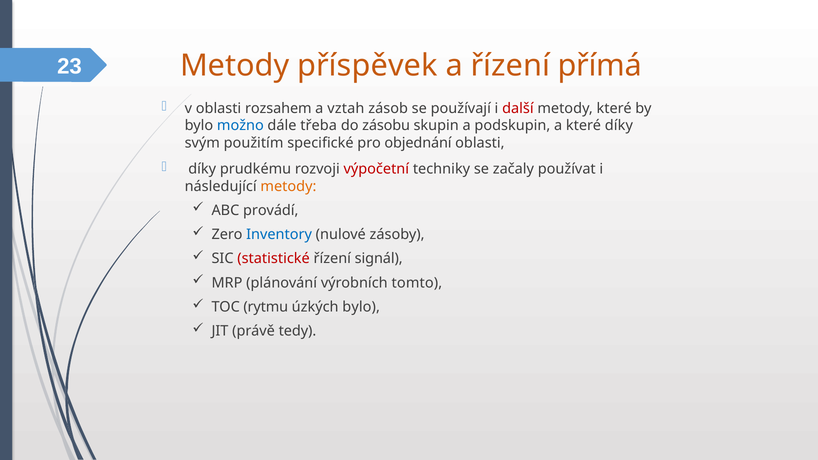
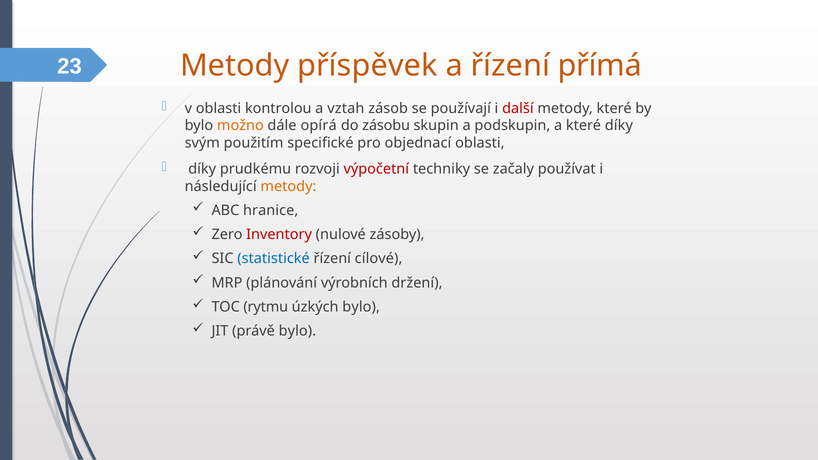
rozsahem: rozsahem -> kontrolou
možno colour: blue -> orange
třeba: třeba -> opírá
objednání: objednání -> objednací
provádí: provádí -> hranice
Inventory colour: blue -> red
statistické colour: red -> blue
signál: signál -> cílové
tomto: tomto -> držení
právě tedy: tedy -> bylo
